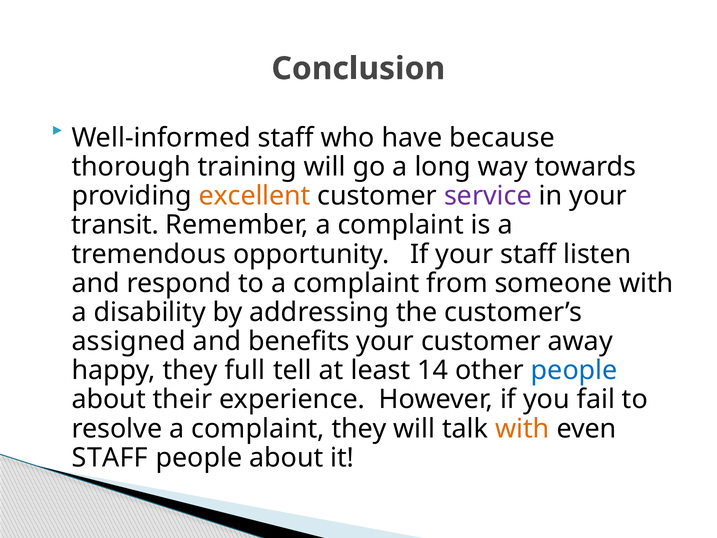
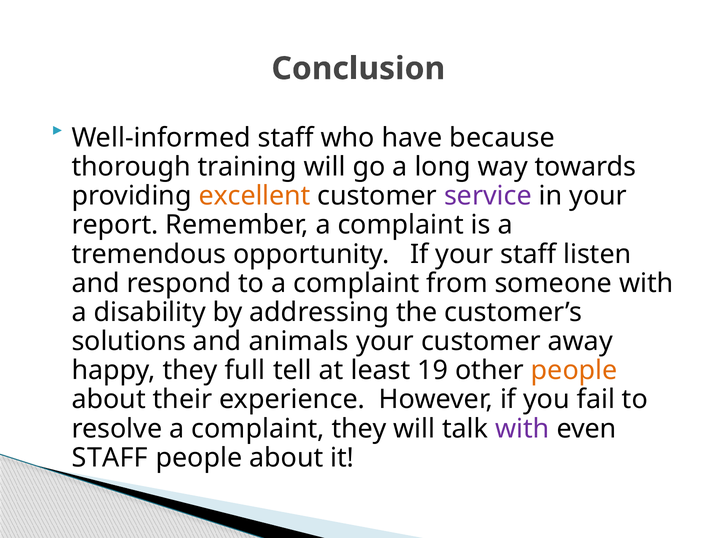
transit: transit -> report
assigned: assigned -> solutions
benefits: benefits -> animals
14: 14 -> 19
people at (574, 370) colour: blue -> orange
with at (522, 428) colour: orange -> purple
